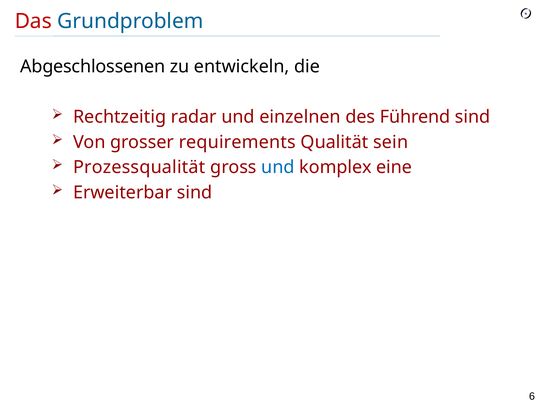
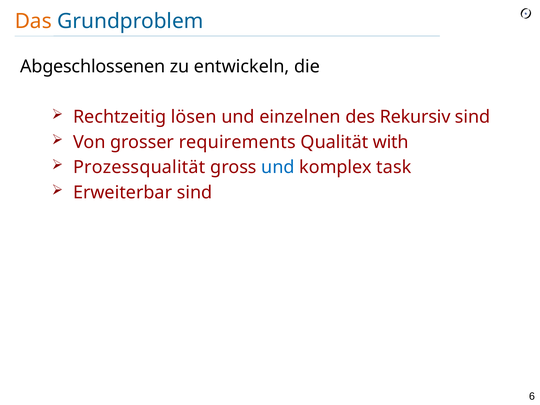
Das colour: red -> orange
radar: radar -> lösen
Führend: Führend -> Rekursiv
sein: sein -> with
eine: eine -> task
